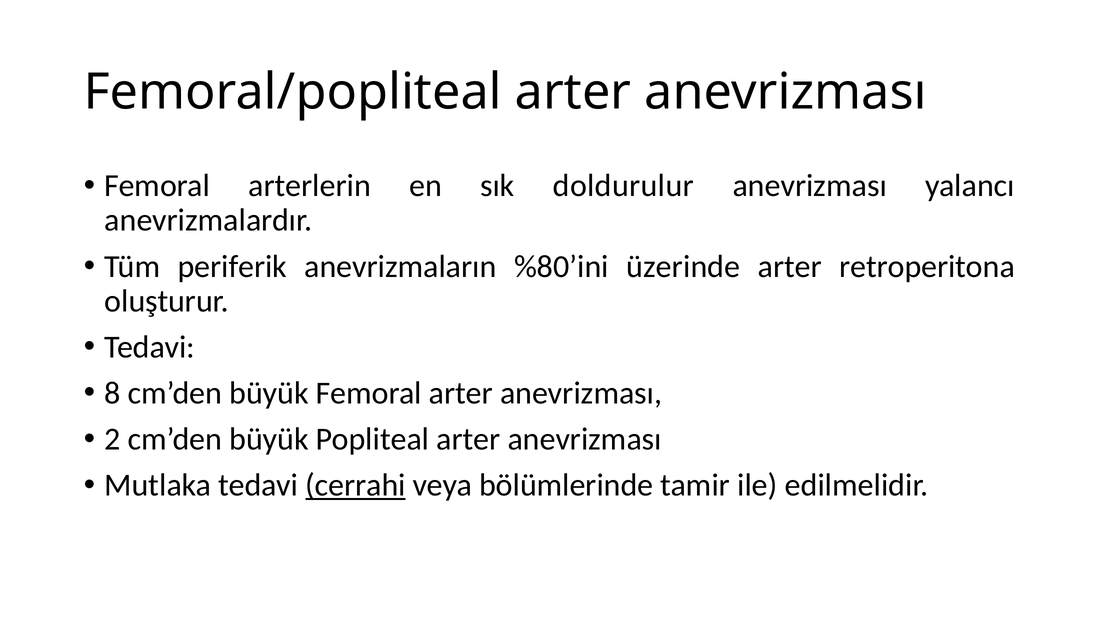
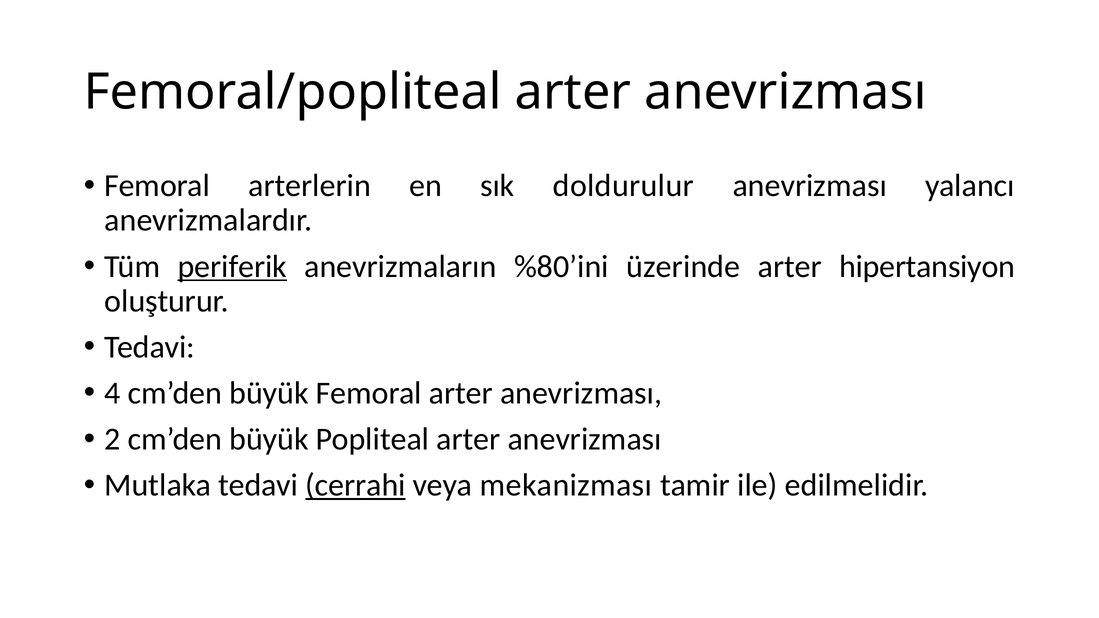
periferik underline: none -> present
retroperitona: retroperitona -> hipertansiyon
8: 8 -> 4
bölümlerinde: bölümlerinde -> mekanizması
